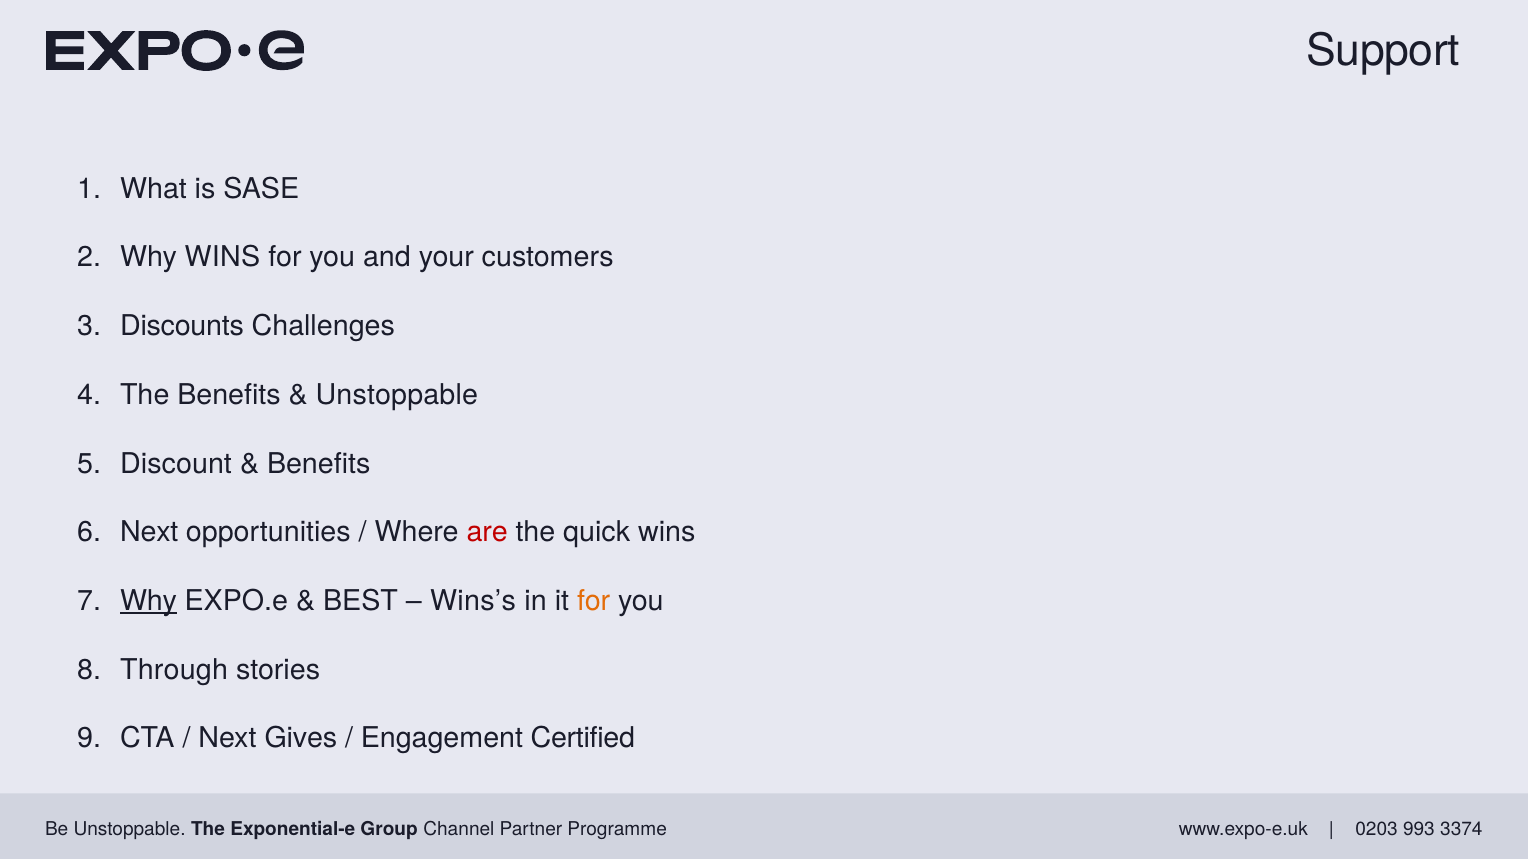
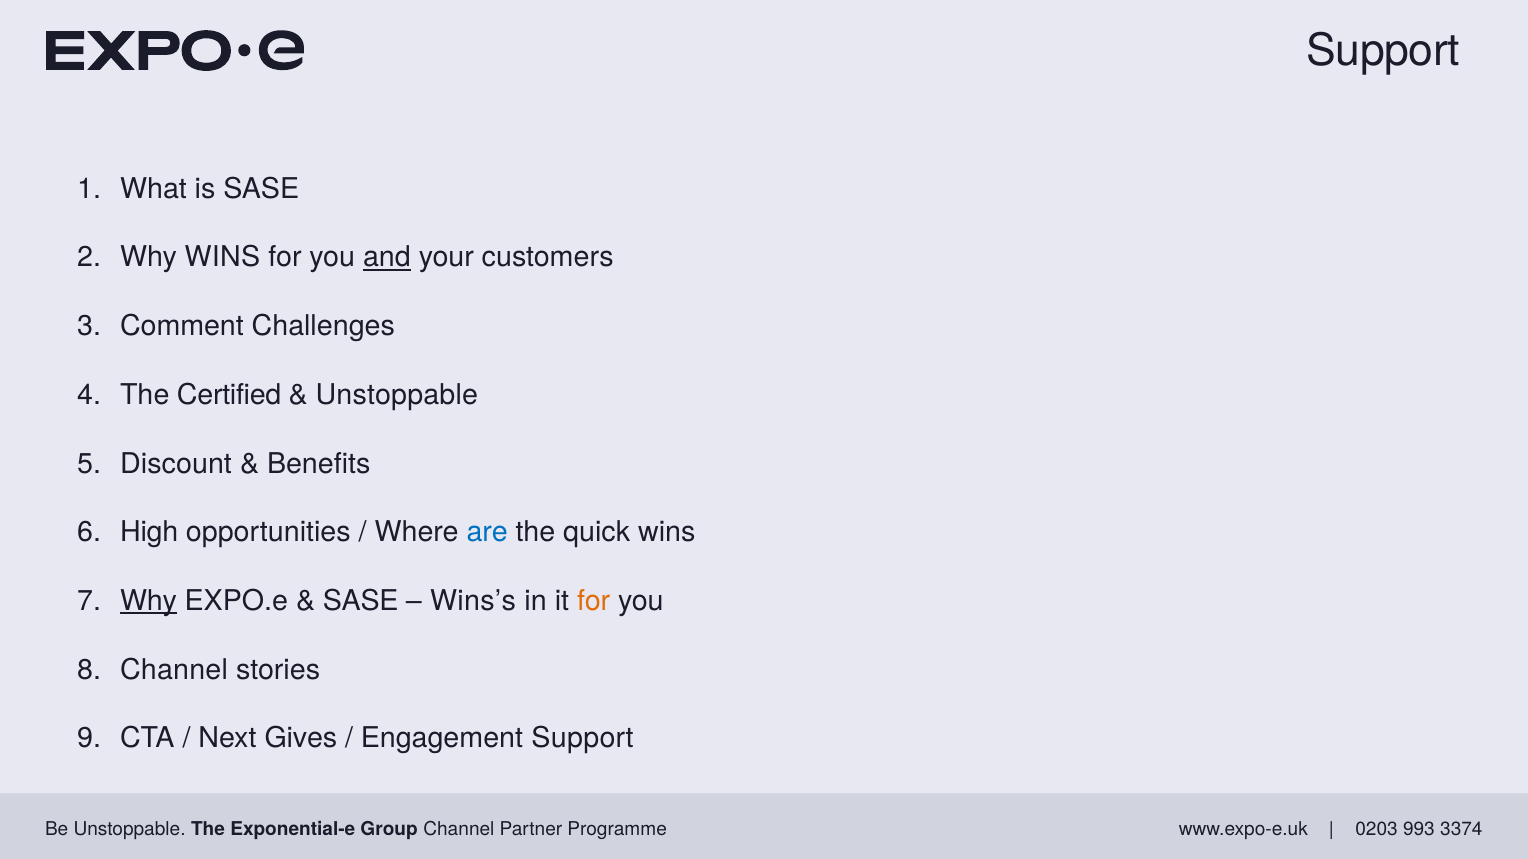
and underline: none -> present
Discounts: Discounts -> Comment
The Benefits: Benefits -> Certified
Next at (149, 533): Next -> High
are colour: red -> blue
BEST at (361, 601): BEST -> SASE
Through at (174, 670): Through -> Channel
Engagement Certified: Certified -> Support
